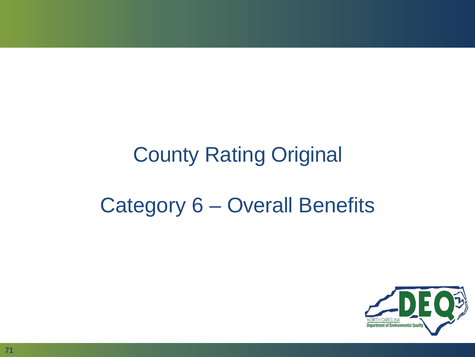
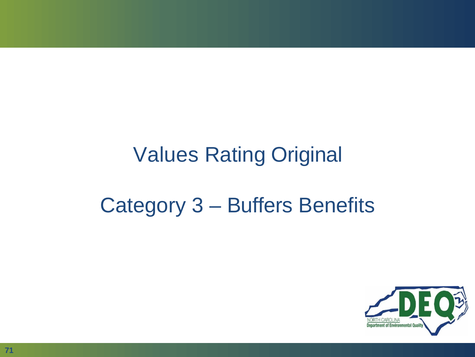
County: County -> Values
6: 6 -> 3
Overall: Overall -> Buffers
